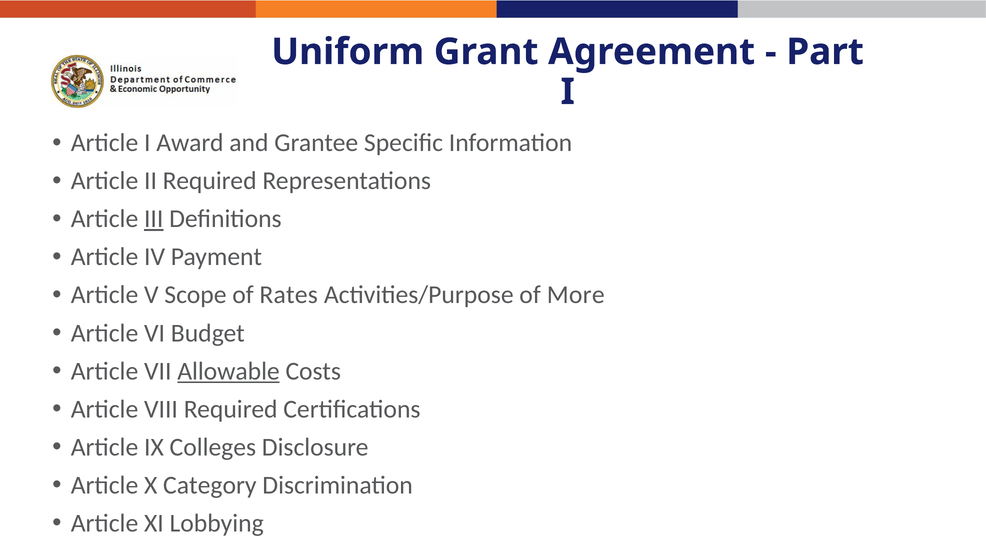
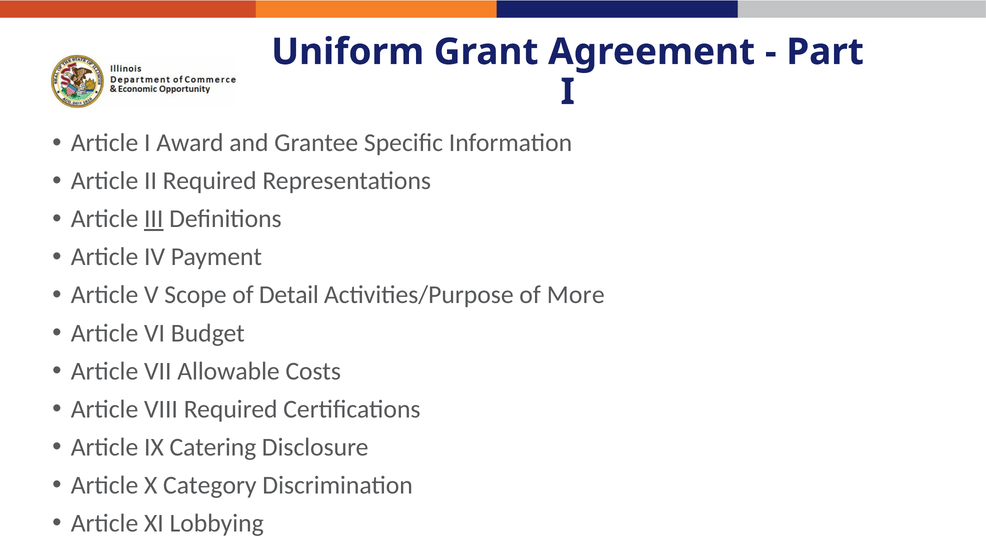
Rates: Rates -> Detail
Allowable underline: present -> none
Colleges: Colleges -> Catering
